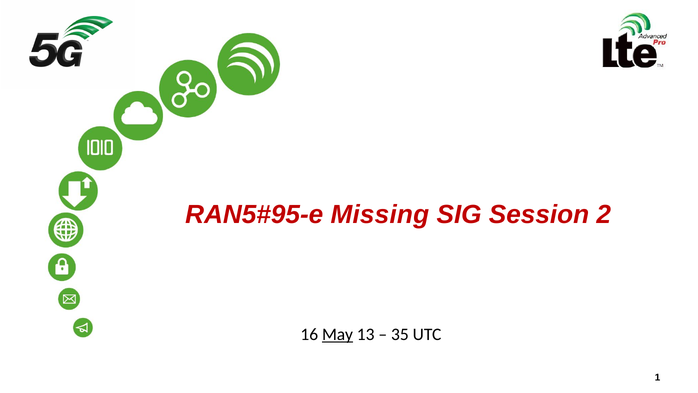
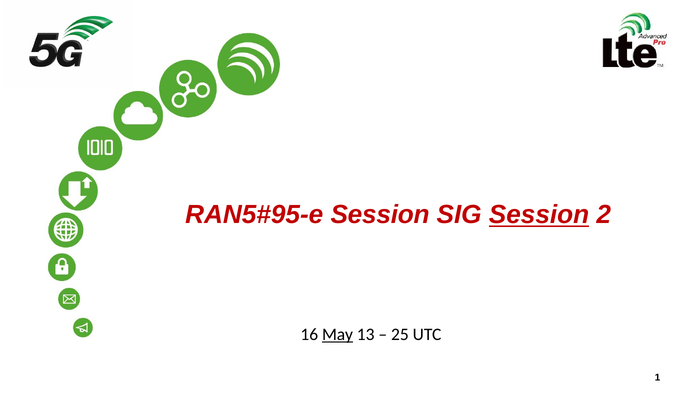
Missing at (380, 215): Missing -> Session
Session at (539, 215) underline: none -> present
35: 35 -> 25
